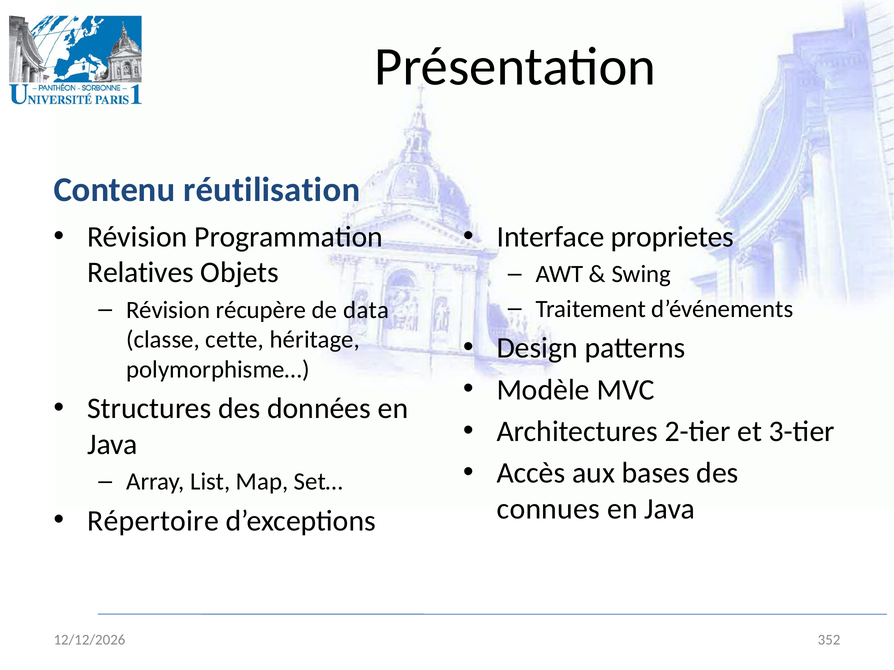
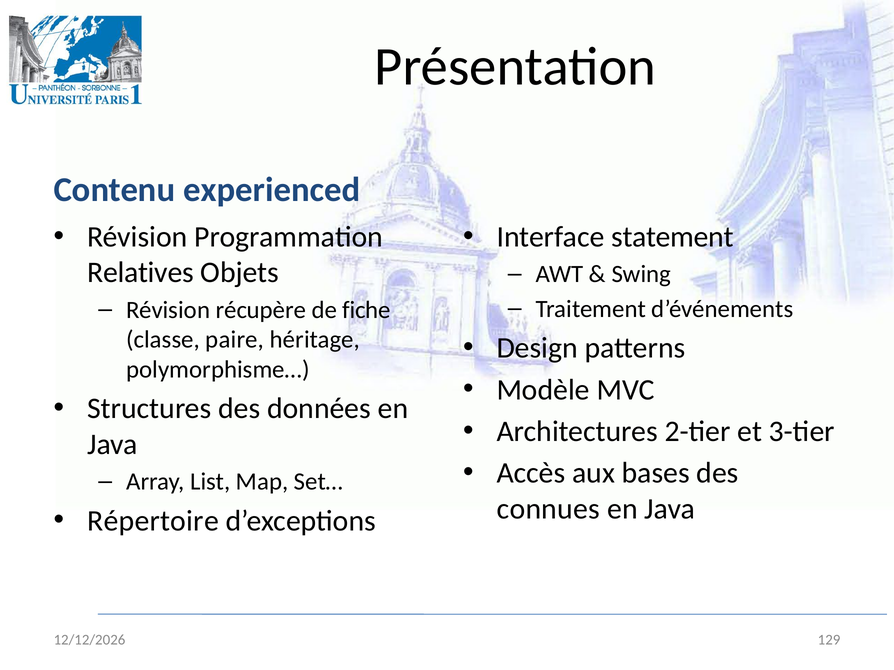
réutilisation: réutilisation -> experienced
proprietes: proprietes -> statement
data: data -> fiche
cette: cette -> paire
352: 352 -> 129
